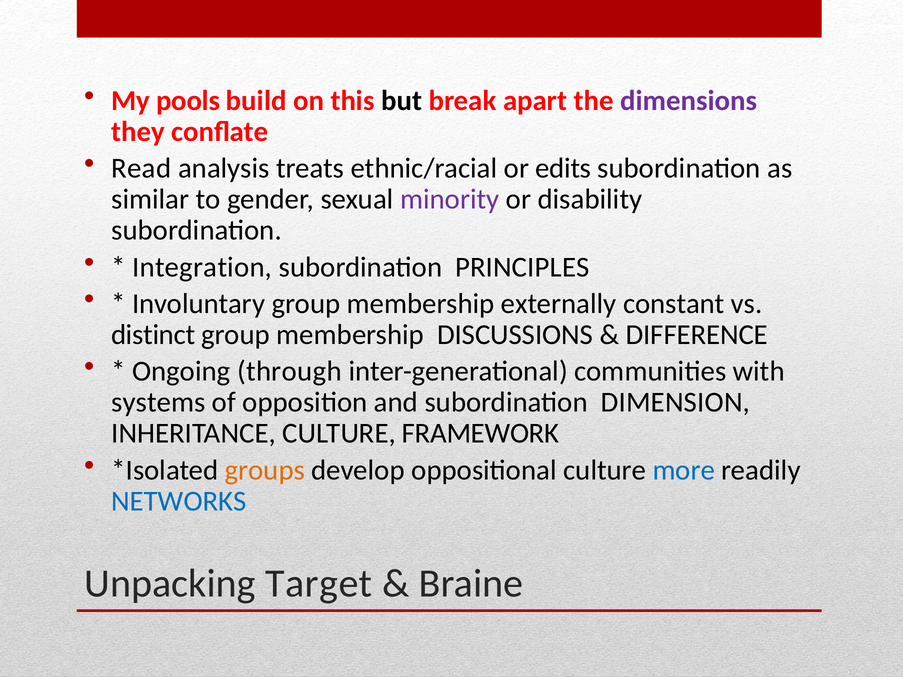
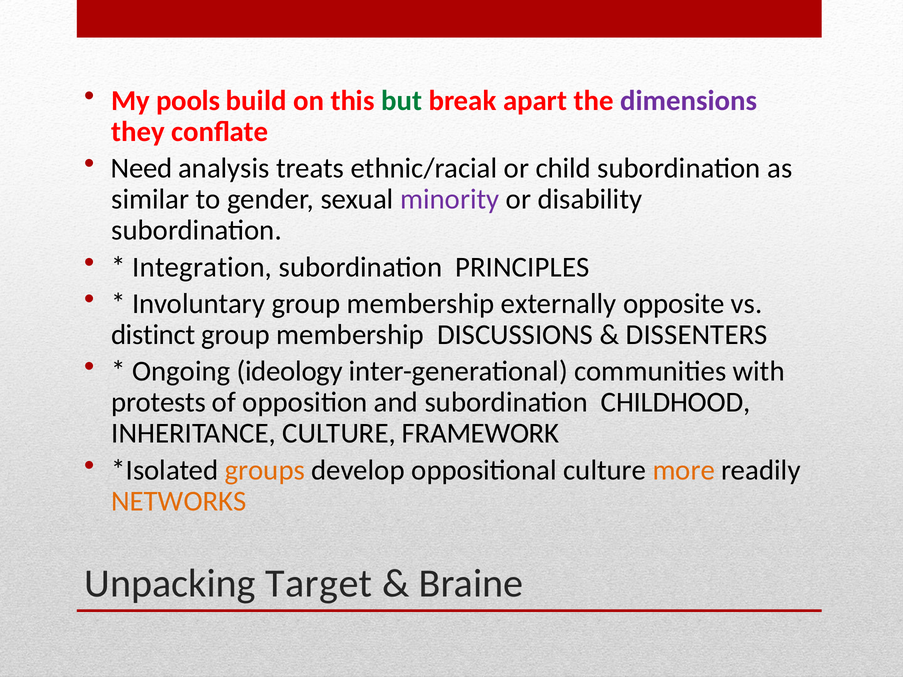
but colour: black -> green
Read: Read -> Need
edits: edits -> child
constant: constant -> opposite
DIFFERENCE: DIFFERENCE -> DISSENTERS
through: through -> ideology
systems: systems -> protests
DIMENSION: DIMENSION -> CHILDHOOD
more colour: blue -> orange
NETWORKS colour: blue -> orange
